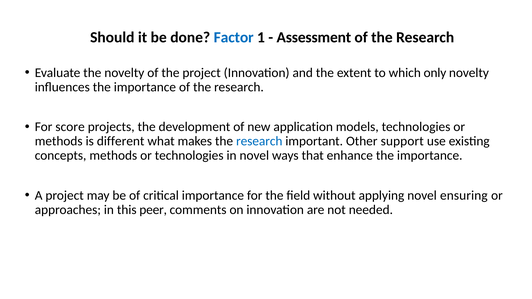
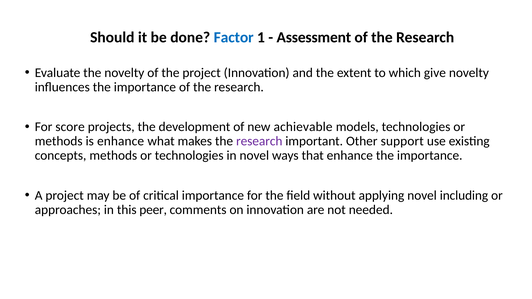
only: only -> give
application: application -> achievable
is different: different -> enhance
research at (259, 141) colour: blue -> purple
ensuring: ensuring -> including
